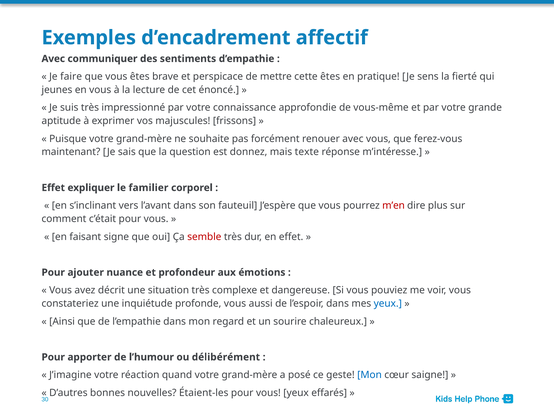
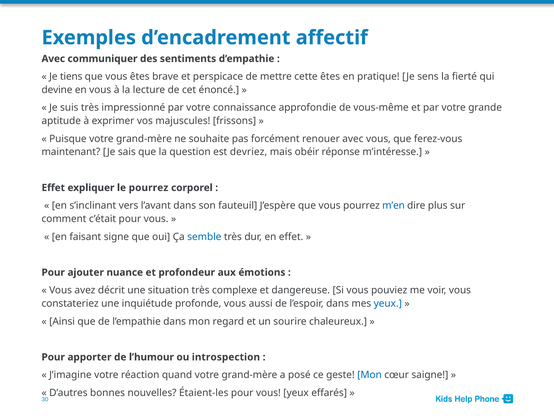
faire: faire -> tiens
jeunes: jeunes -> devine
donnez: donnez -> devriez
texte: texte -> obéir
le familier: familier -> pourrez
m’en colour: red -> blue
semble colour: red -> blue
délibérément: délibérément -> introspection
